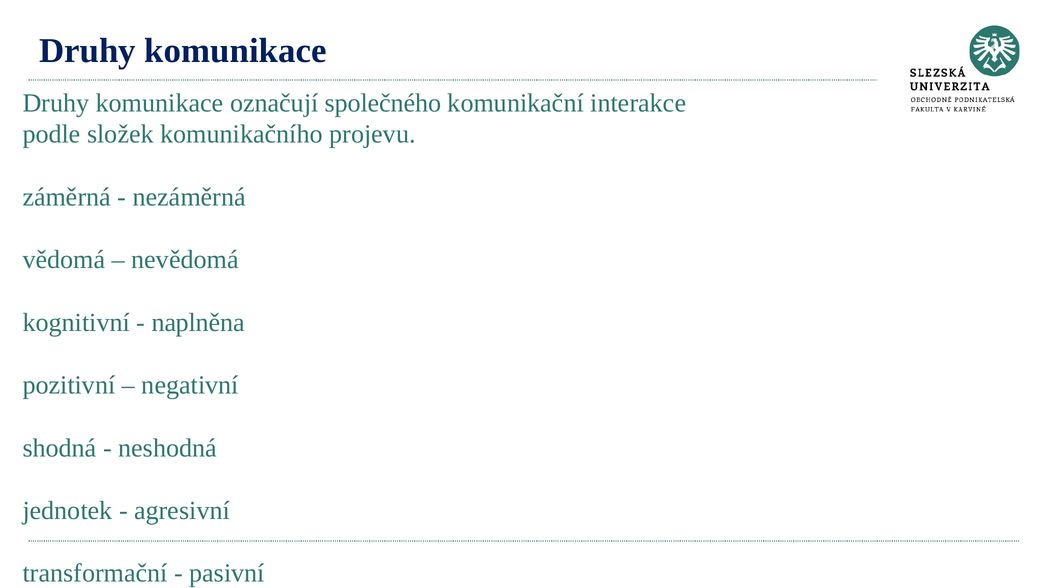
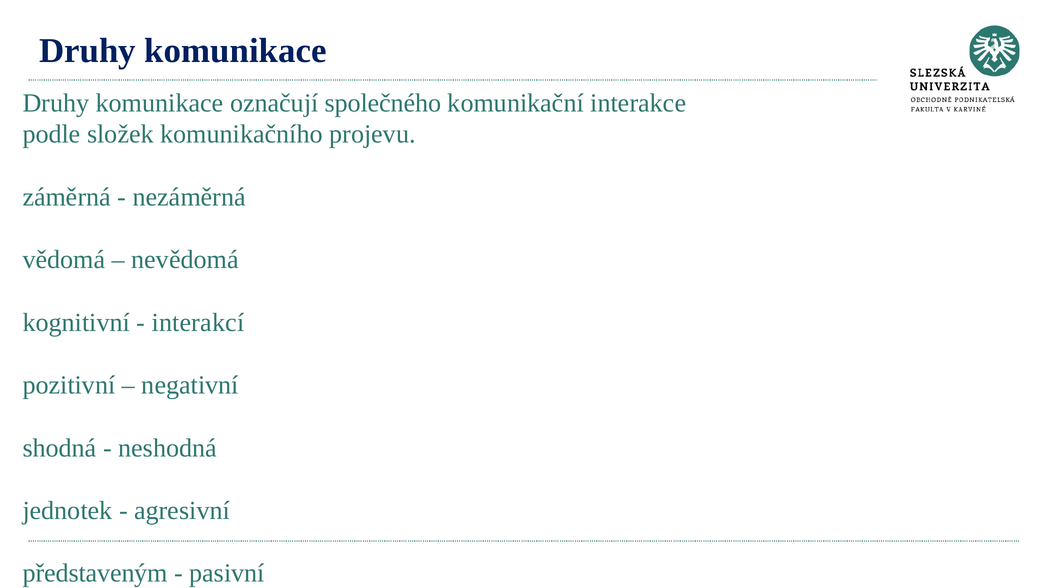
naplněna: naplněna -> interakcí
transformační: transformační -> představeným
